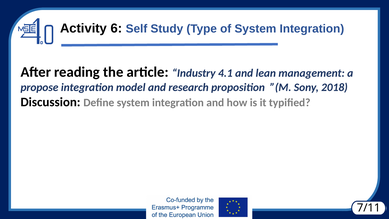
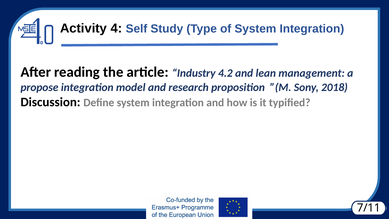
6: 6 -> 4
4.1: 4.1 -> 4.2
